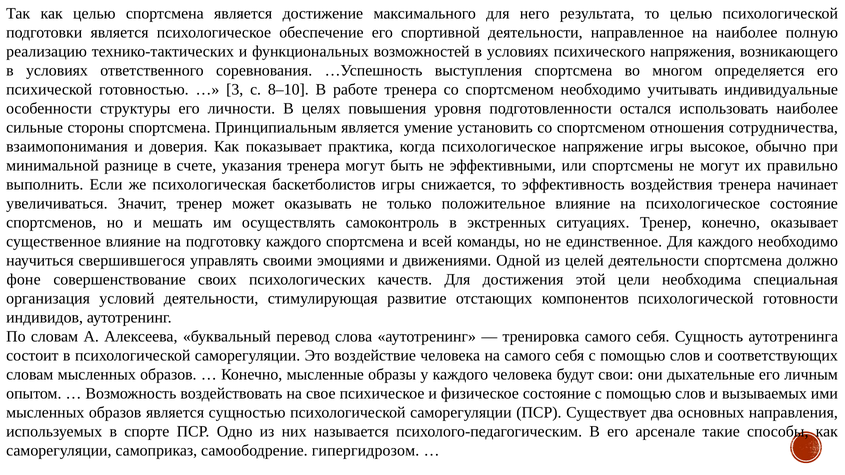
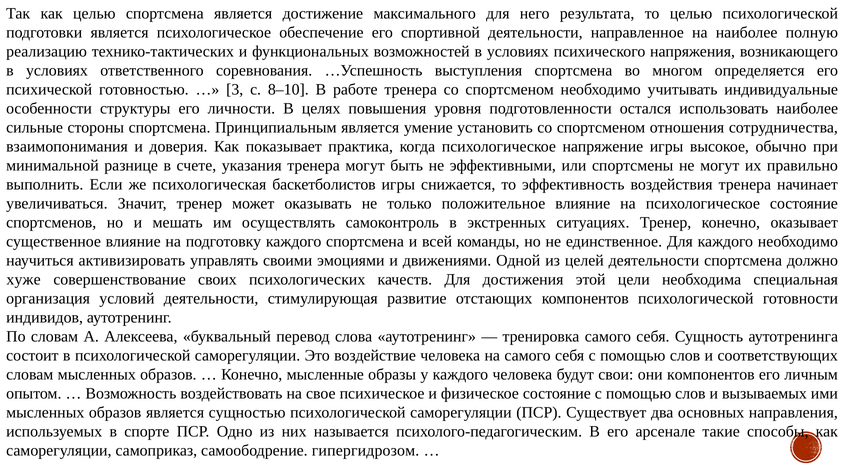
свершившегося: свершившегося -> активизировать
фоне: фоне -> хуже
они дыхательные: дыхательные -> компонентов
